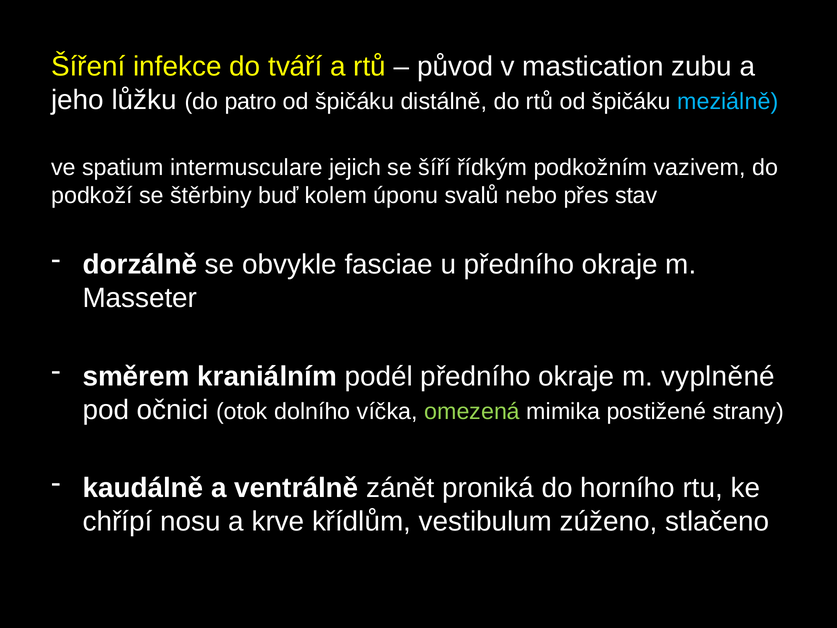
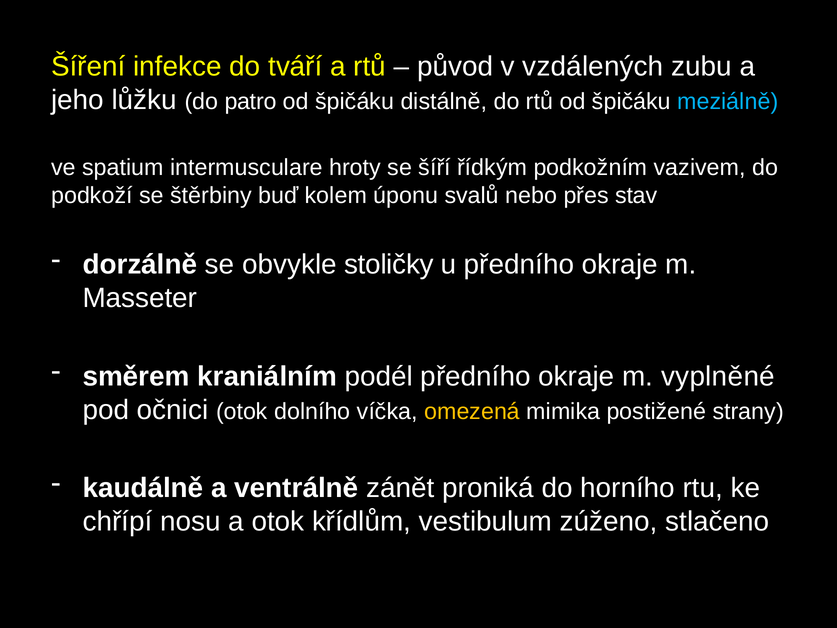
mastication: mastication -> vzdálených
jejich: jejich -> hroty
fasciae: fasciae -> stoličky
omezená colour: light green -> yellow
a krve: krve -> otok
